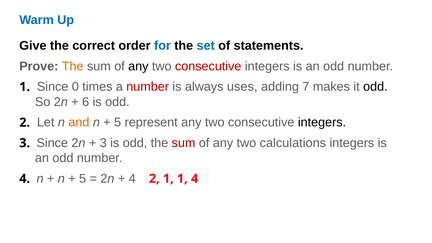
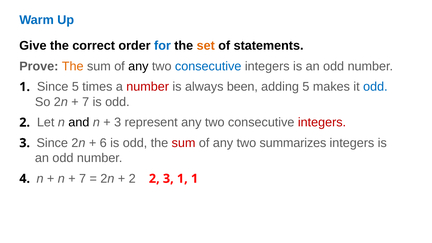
set colour: blue -> orange
consecutive at (208, 66) colour: red -> blue
Since 0: 0 -> 5
uses: uses -> been
adding 7: 7 -> 5
odd at (375, 87) colour: black -> blue
6 at (86, 102): 6 -> 7
and colour: orange -> black
5 at (118, 122): 5 -> 3
integers at (322, 122) colour: black -> red
3 at (103, 143): 3 -> 6
calculations: calculations -> summarizes
5 at (83, 179): 5 -> 7
4 at (132, 179): 4 -> 2
2 1: 1 -> 3
1 4: 4 -> 1
